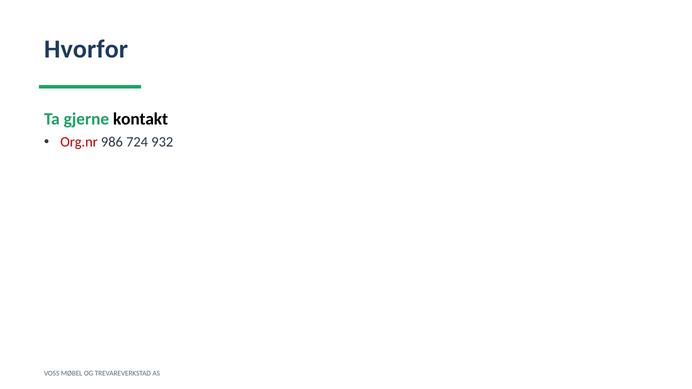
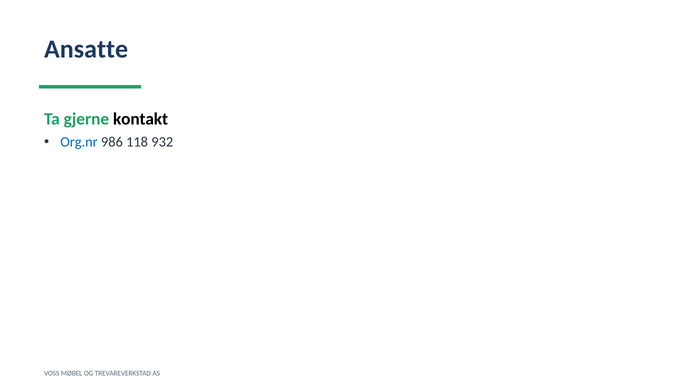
Hvorfor: Hvorfor -> Ansatte
Org.nr colour: red -> blue
724: 724 -> 118
